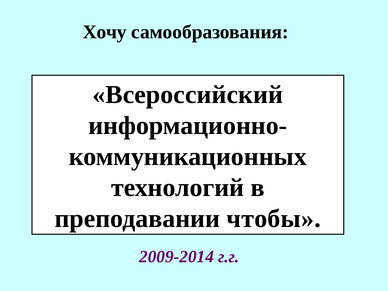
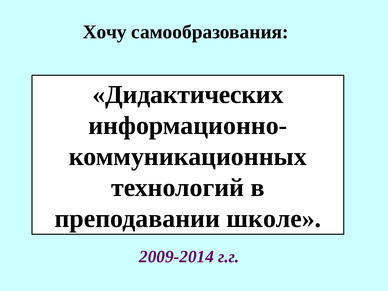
Всероссийский: Всероссийский -> Дидактических
чтобы: чтобы -> школе
